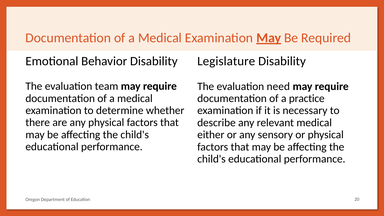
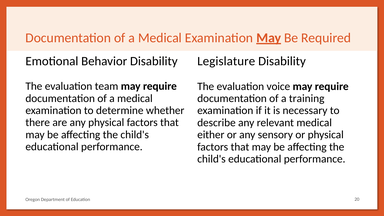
need: need -> voice
practice: practice -> training
